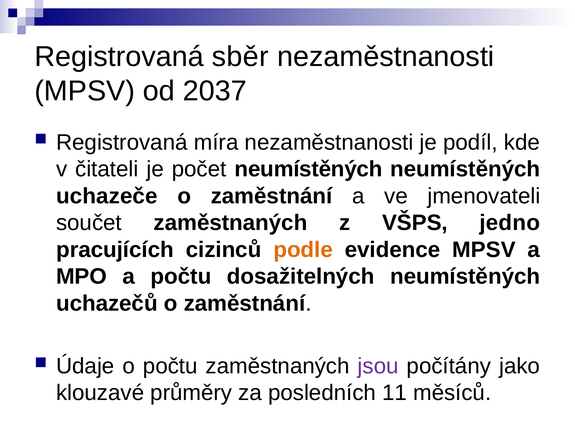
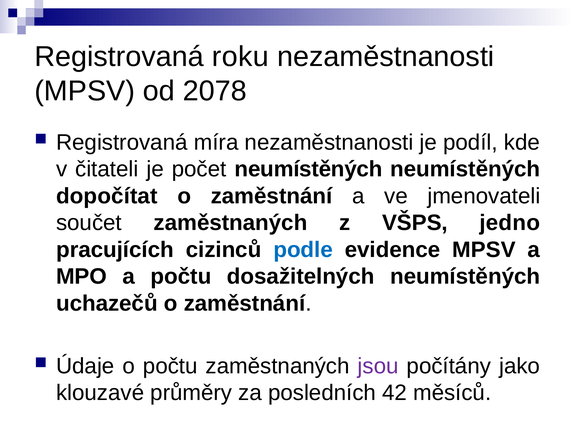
sběr: sběr -> roku
2037: 2037 -> 2078
uchazeče: uchazeče -> dopočítat
podle colour: orange -> blue
11: 11 -> 42
